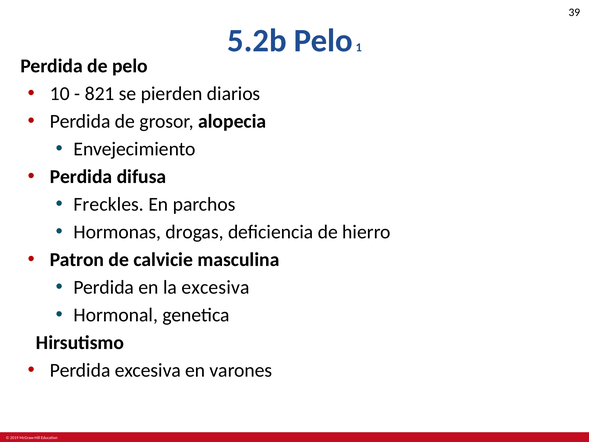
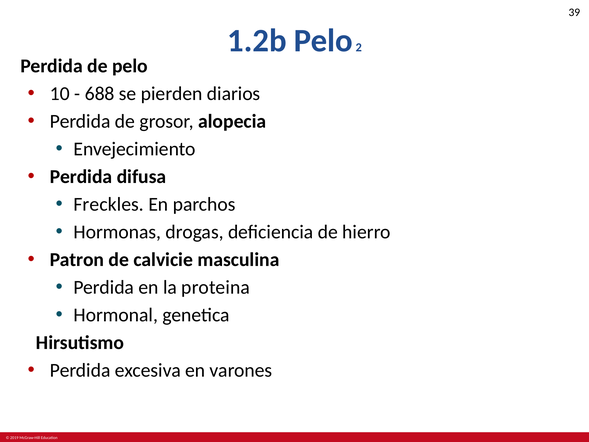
5.2b: 5.2b -> 1.2b
1: 1 -> 2
821: 821 -> 688
la excesiva: excesiva -> proteina
